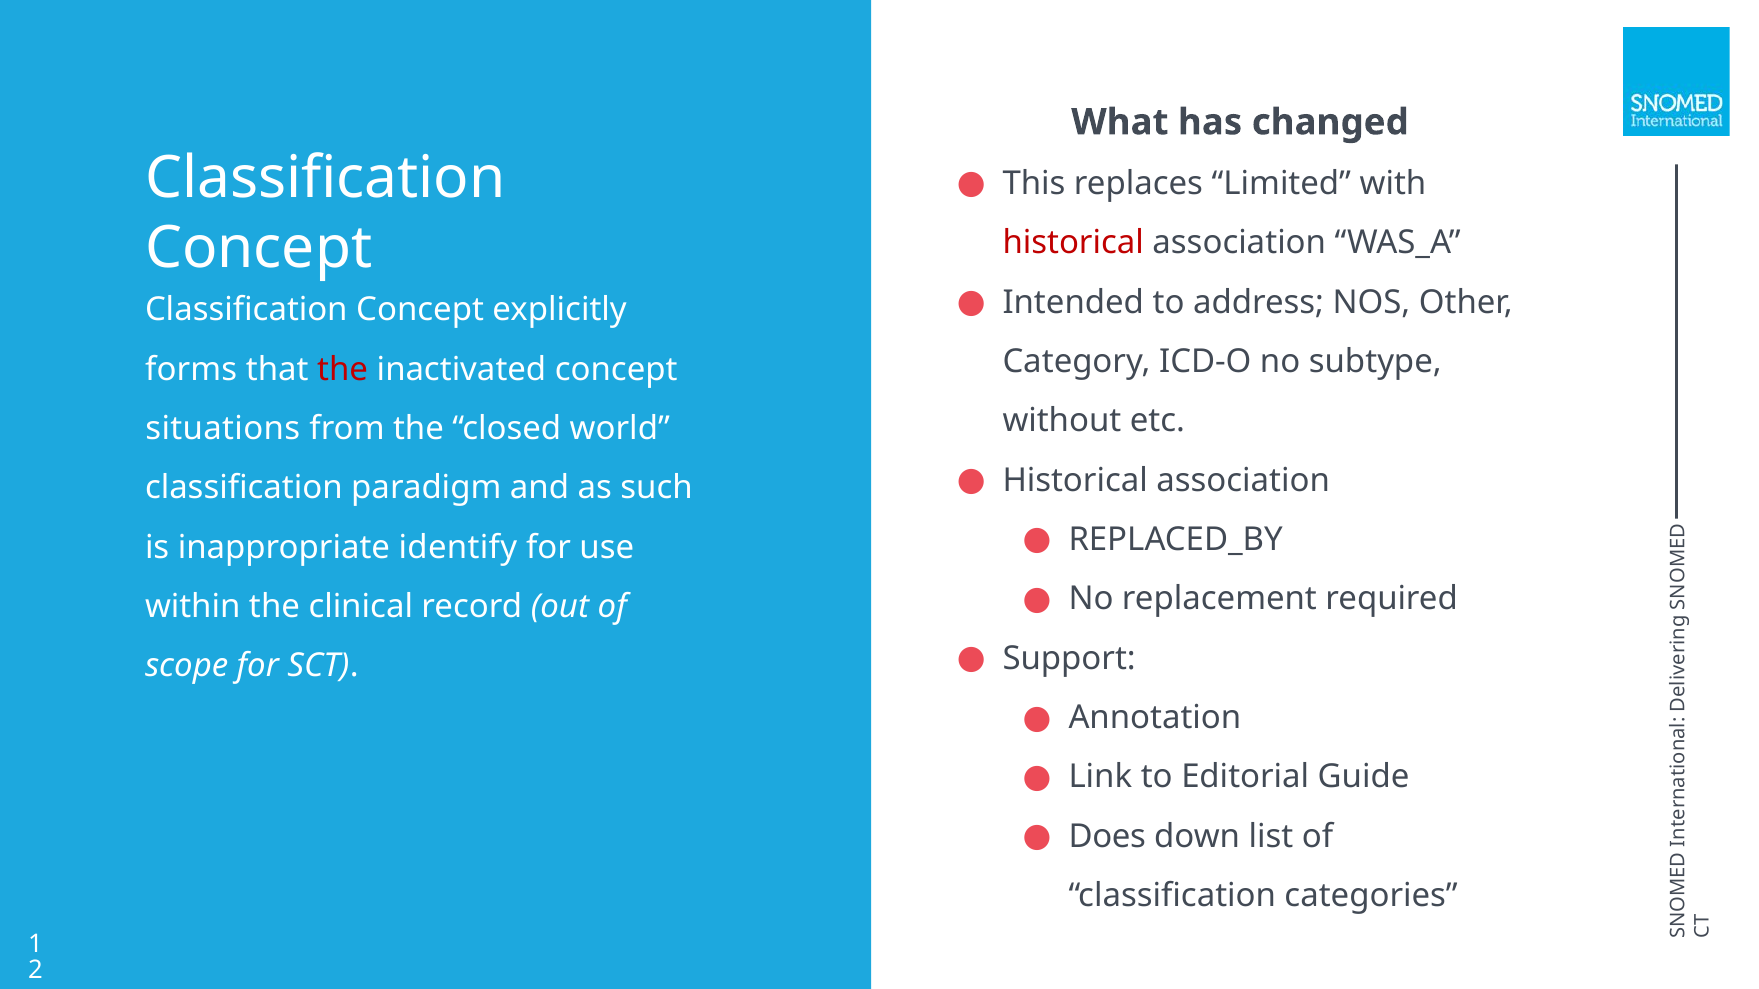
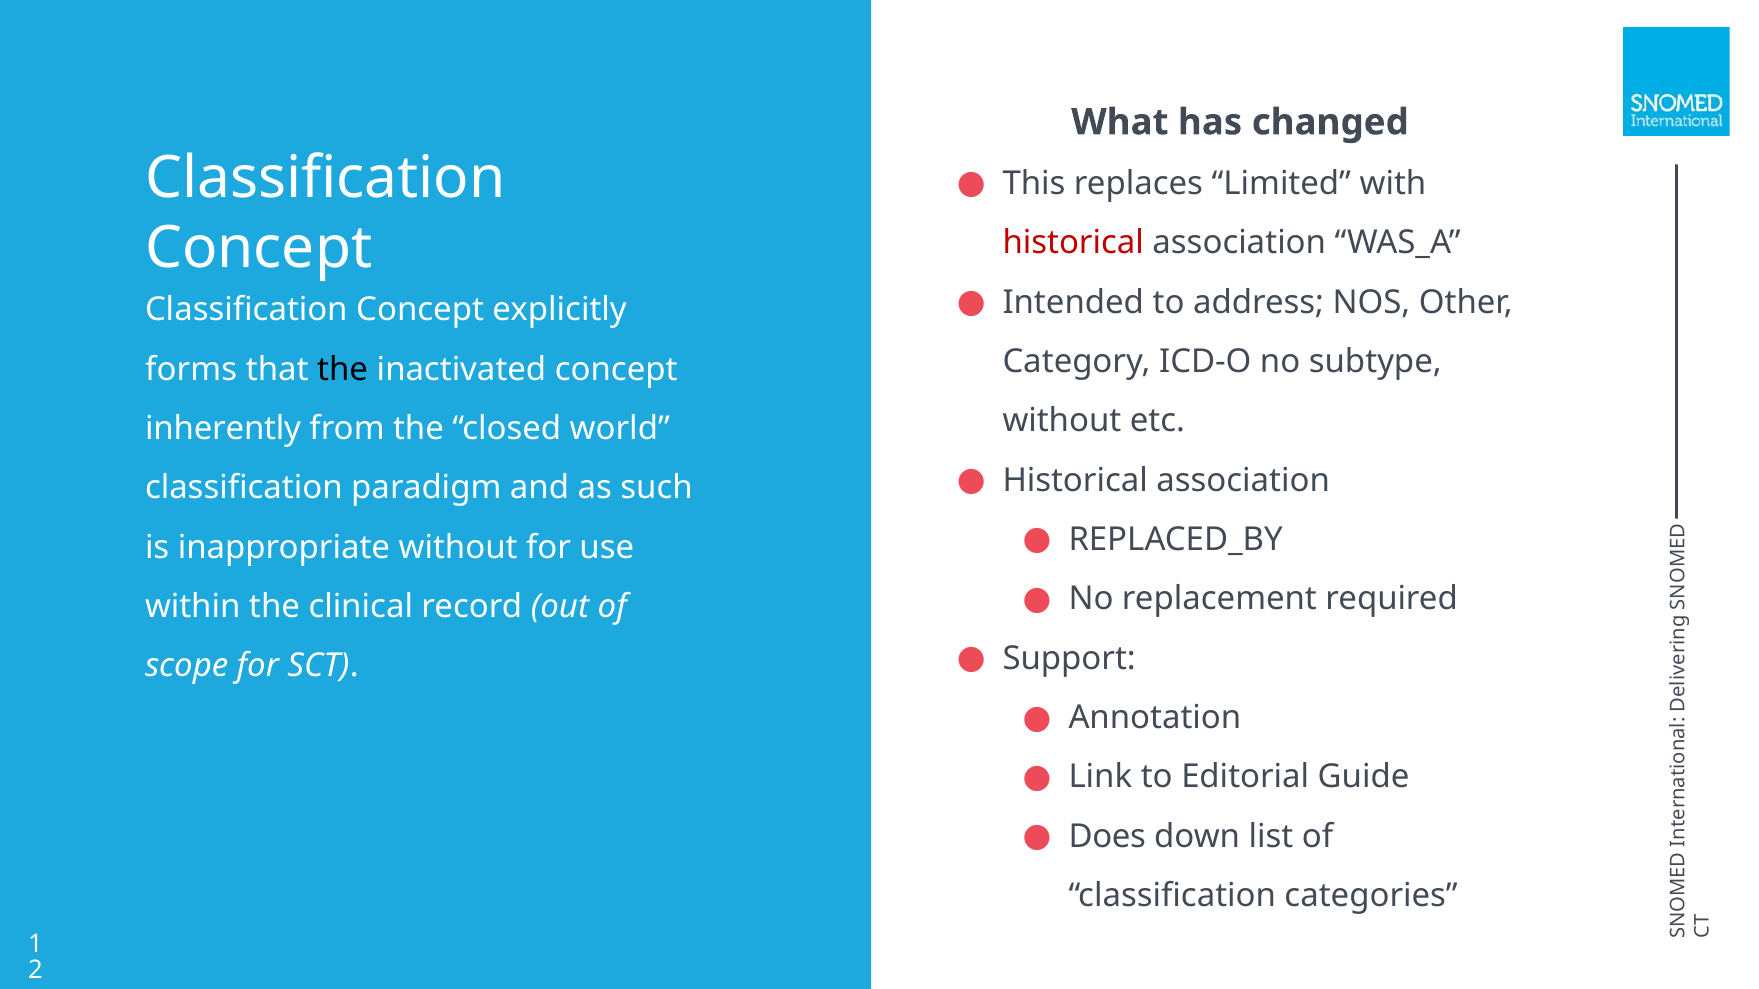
the at (343, 369) colour: red -> black
situations: situations -> inherently
inappropriate identify: identify -> without
